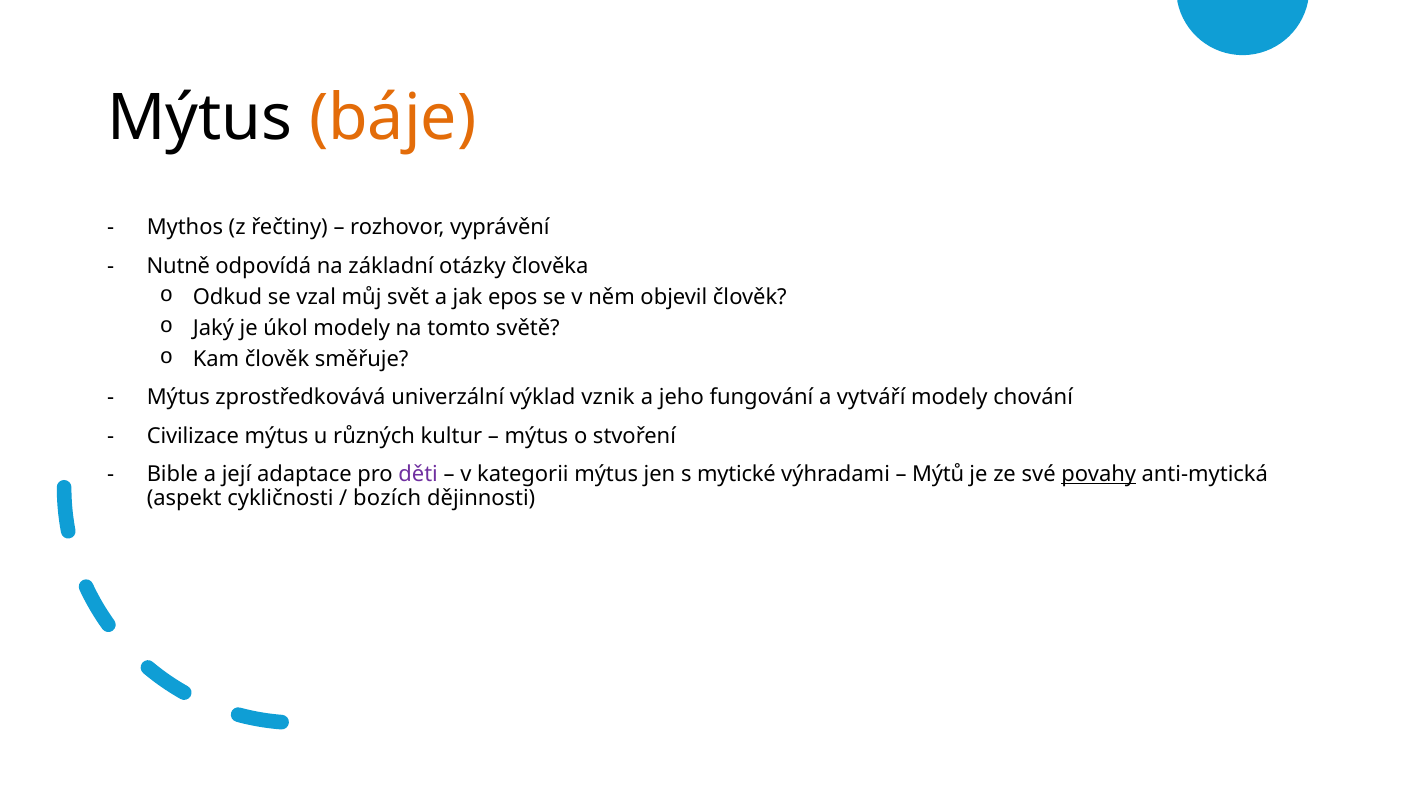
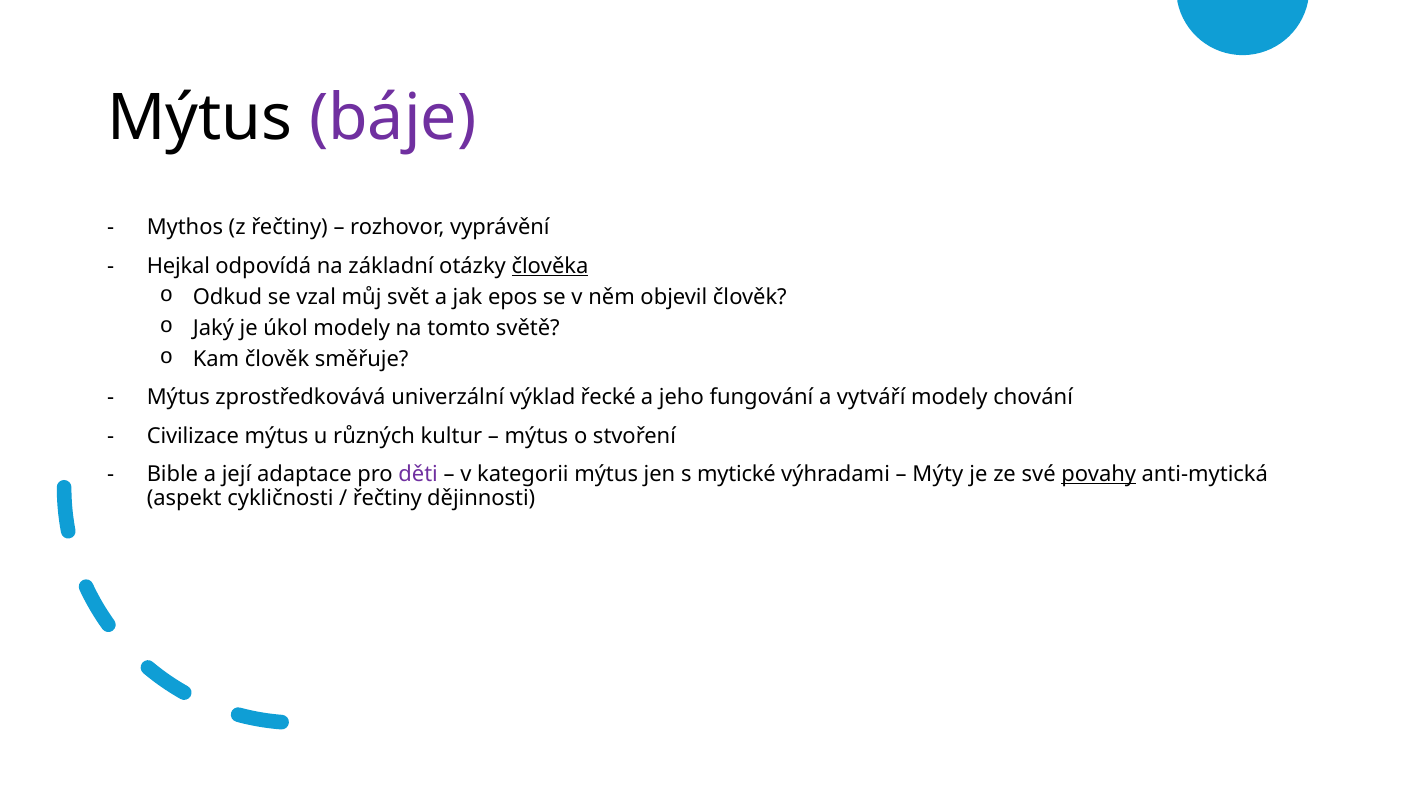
báje colour: orange -> purple
Nutně: Nutně -> Hejkal
člověka underline: none -> present
vznik: vznik -> řecké
Mýtů: Mýtů -> Mýty
bozích at (387, 498): bozích -> řečtiny
